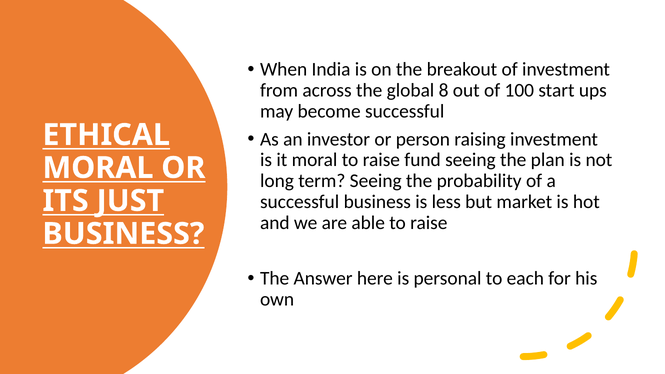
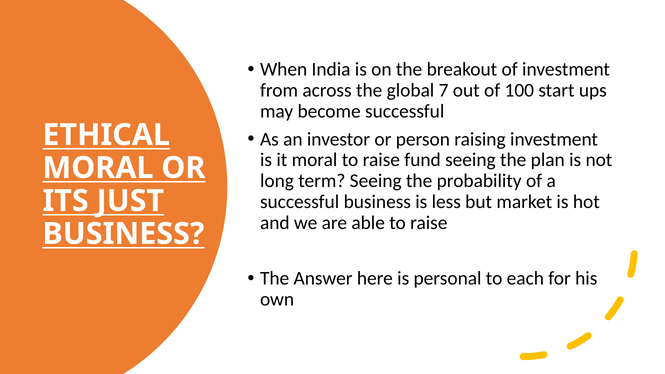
8: 8 -> 7
